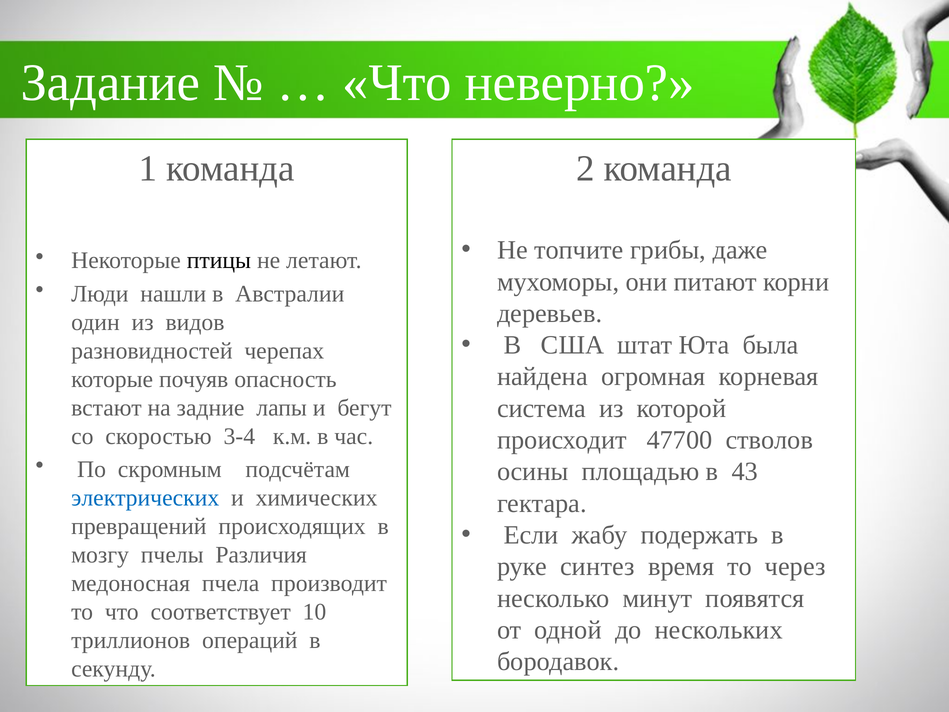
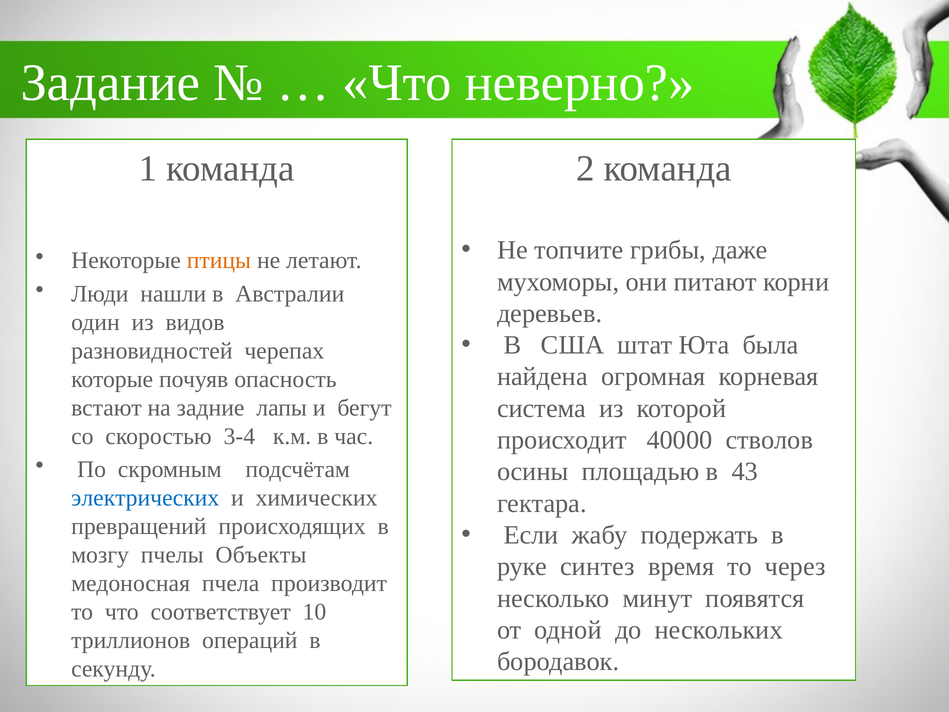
птицы colour: black -> orange
47700: 47700 -> 40000
Различия: Различия -> Объекты
